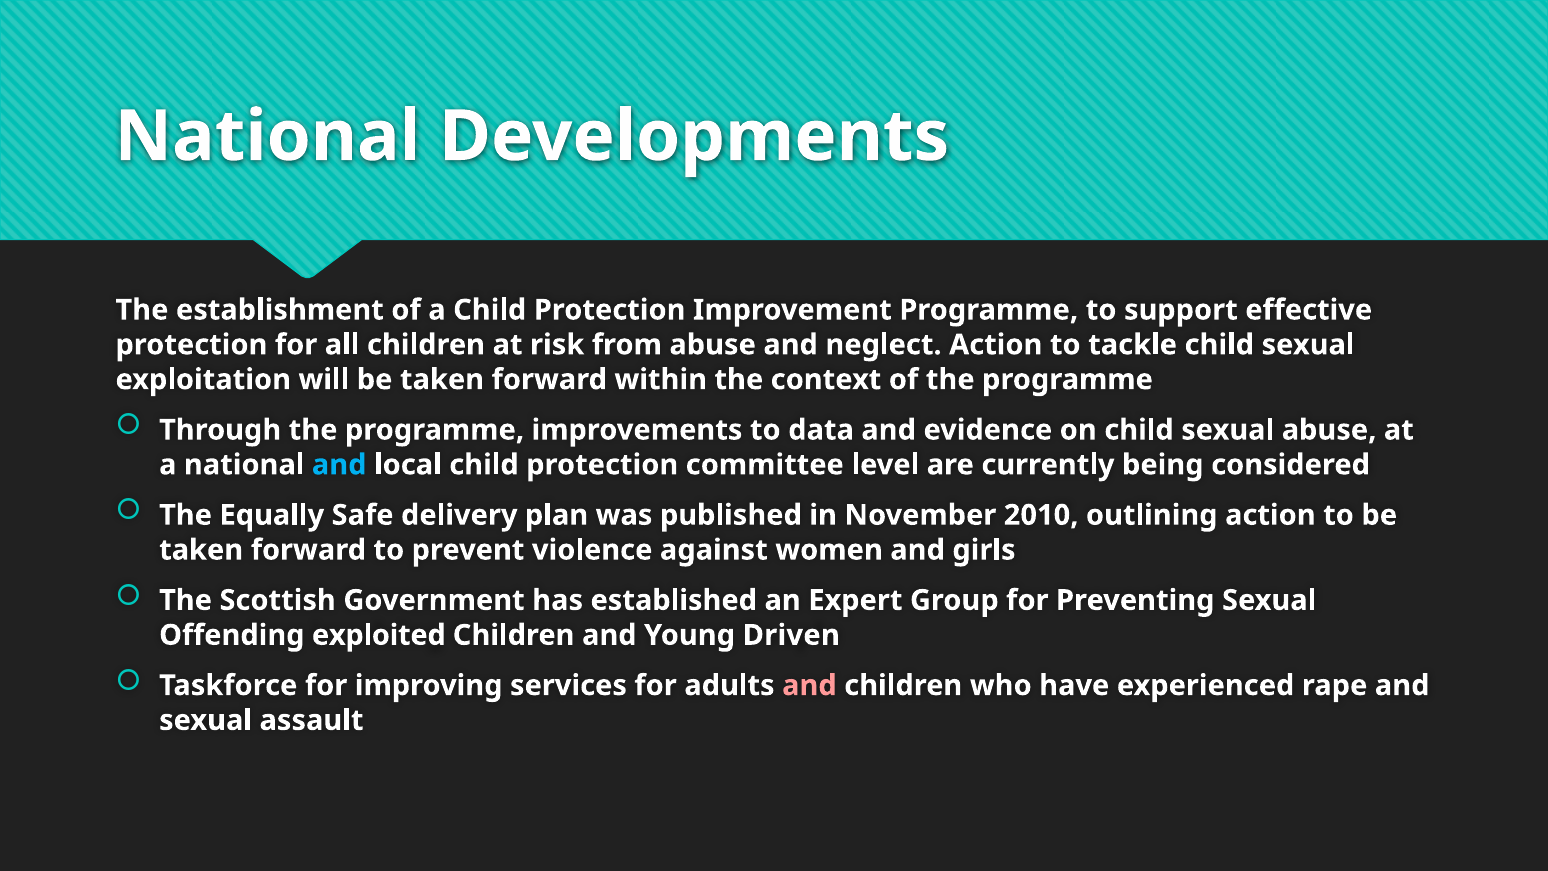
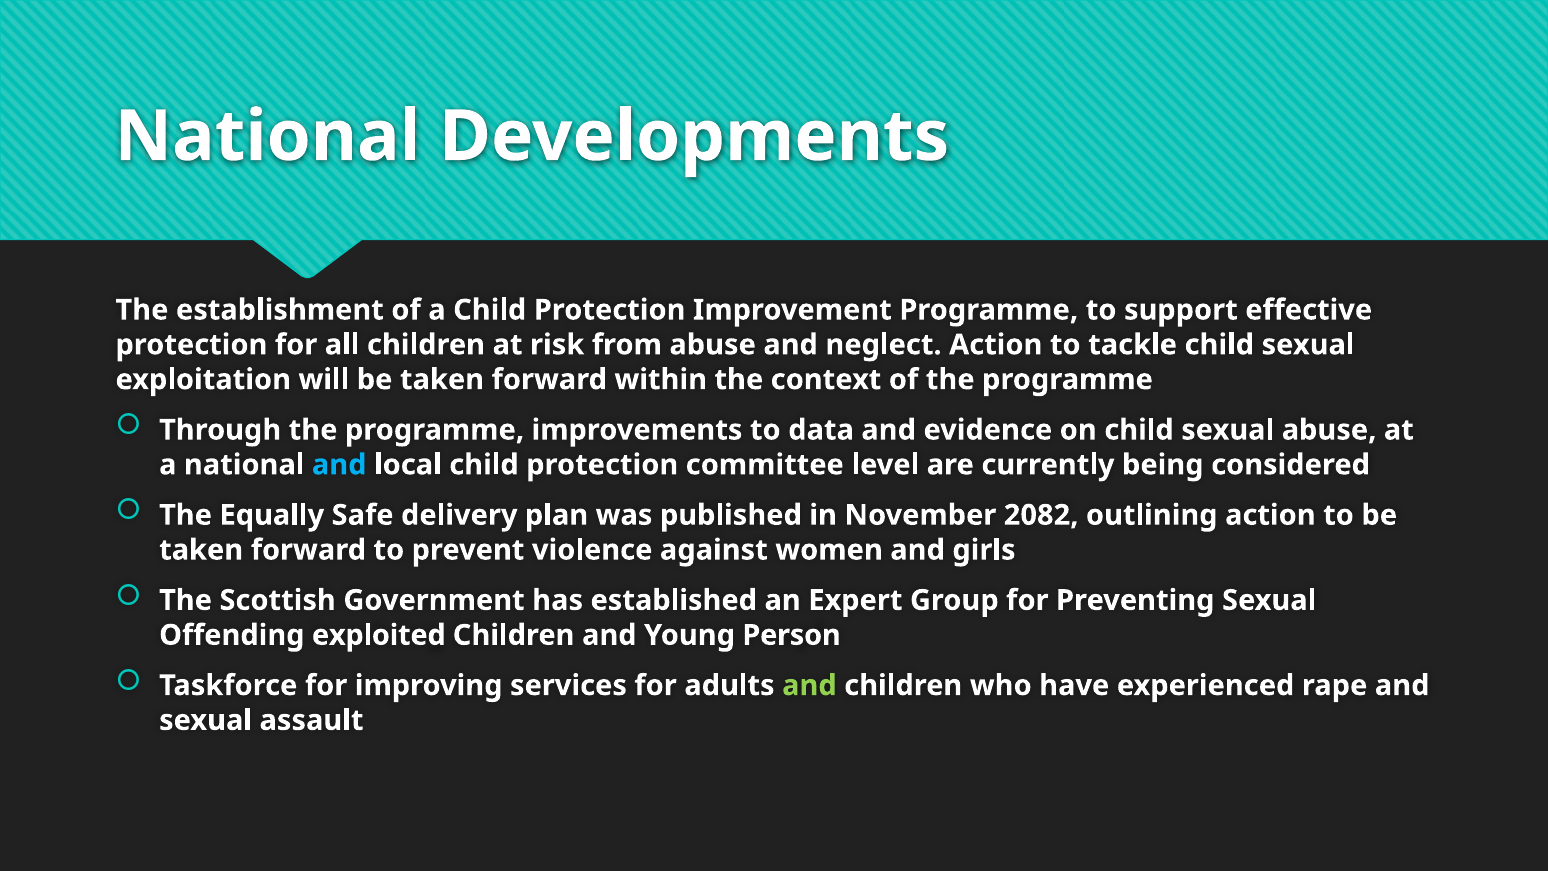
2010: 2010 -> 2082
Driven: Driven -> Person
and at (809, 685) colour: pink -> light green
